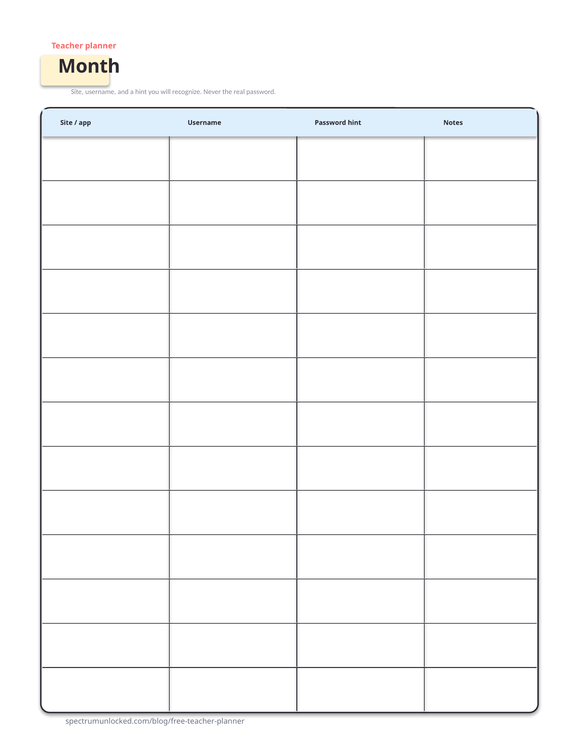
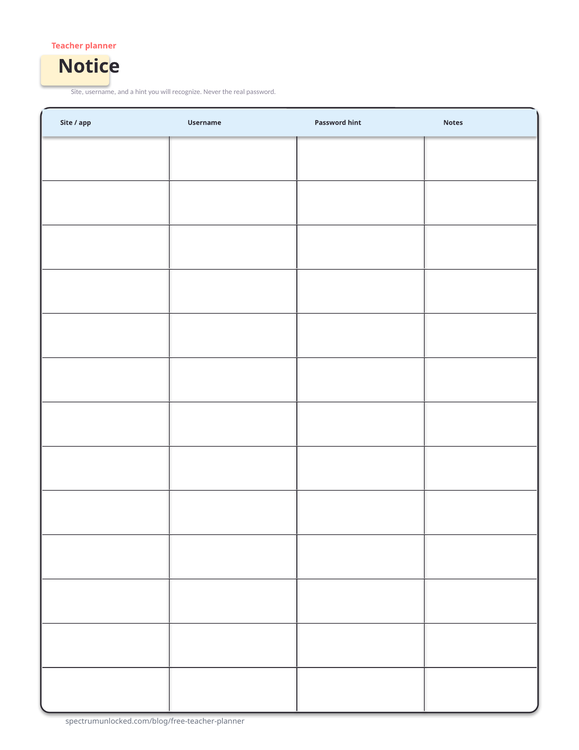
Month: Month -> Notice
